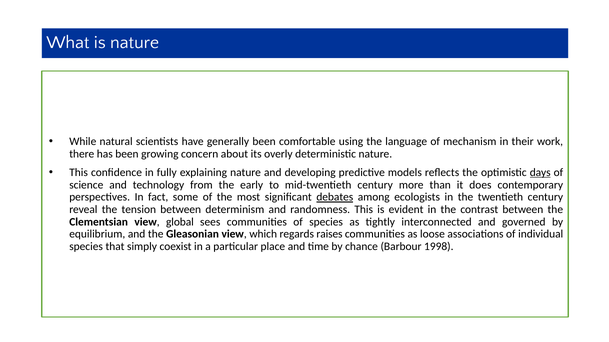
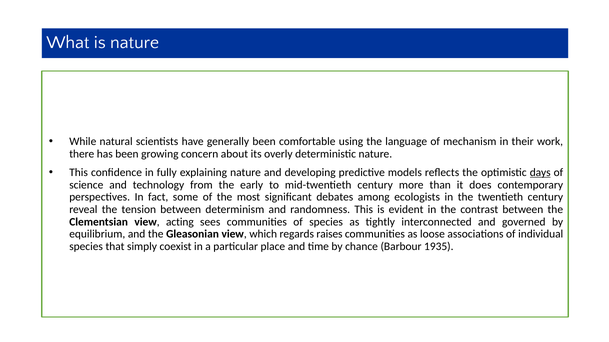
debates underline: present -> none
global: global -> acting
1998: 1998 -> 1935
